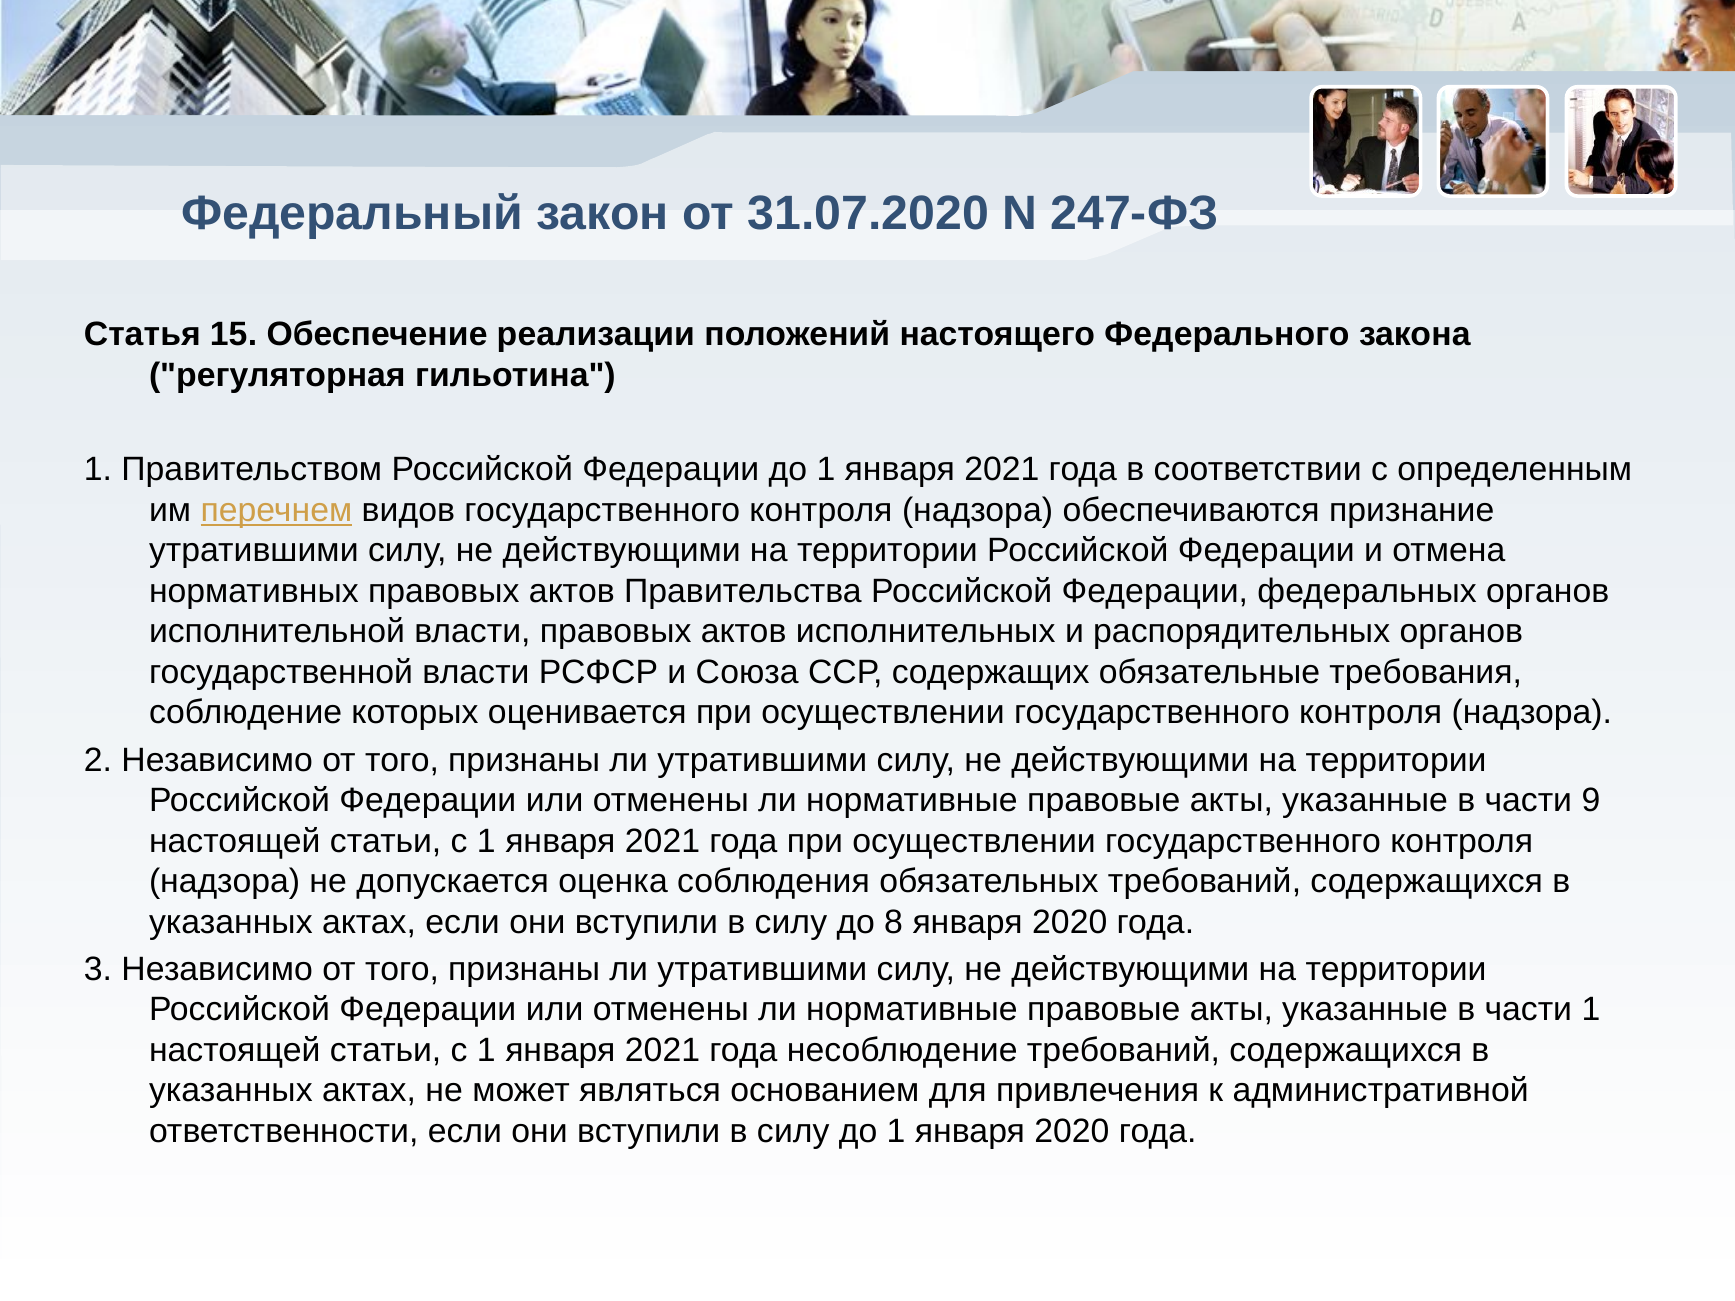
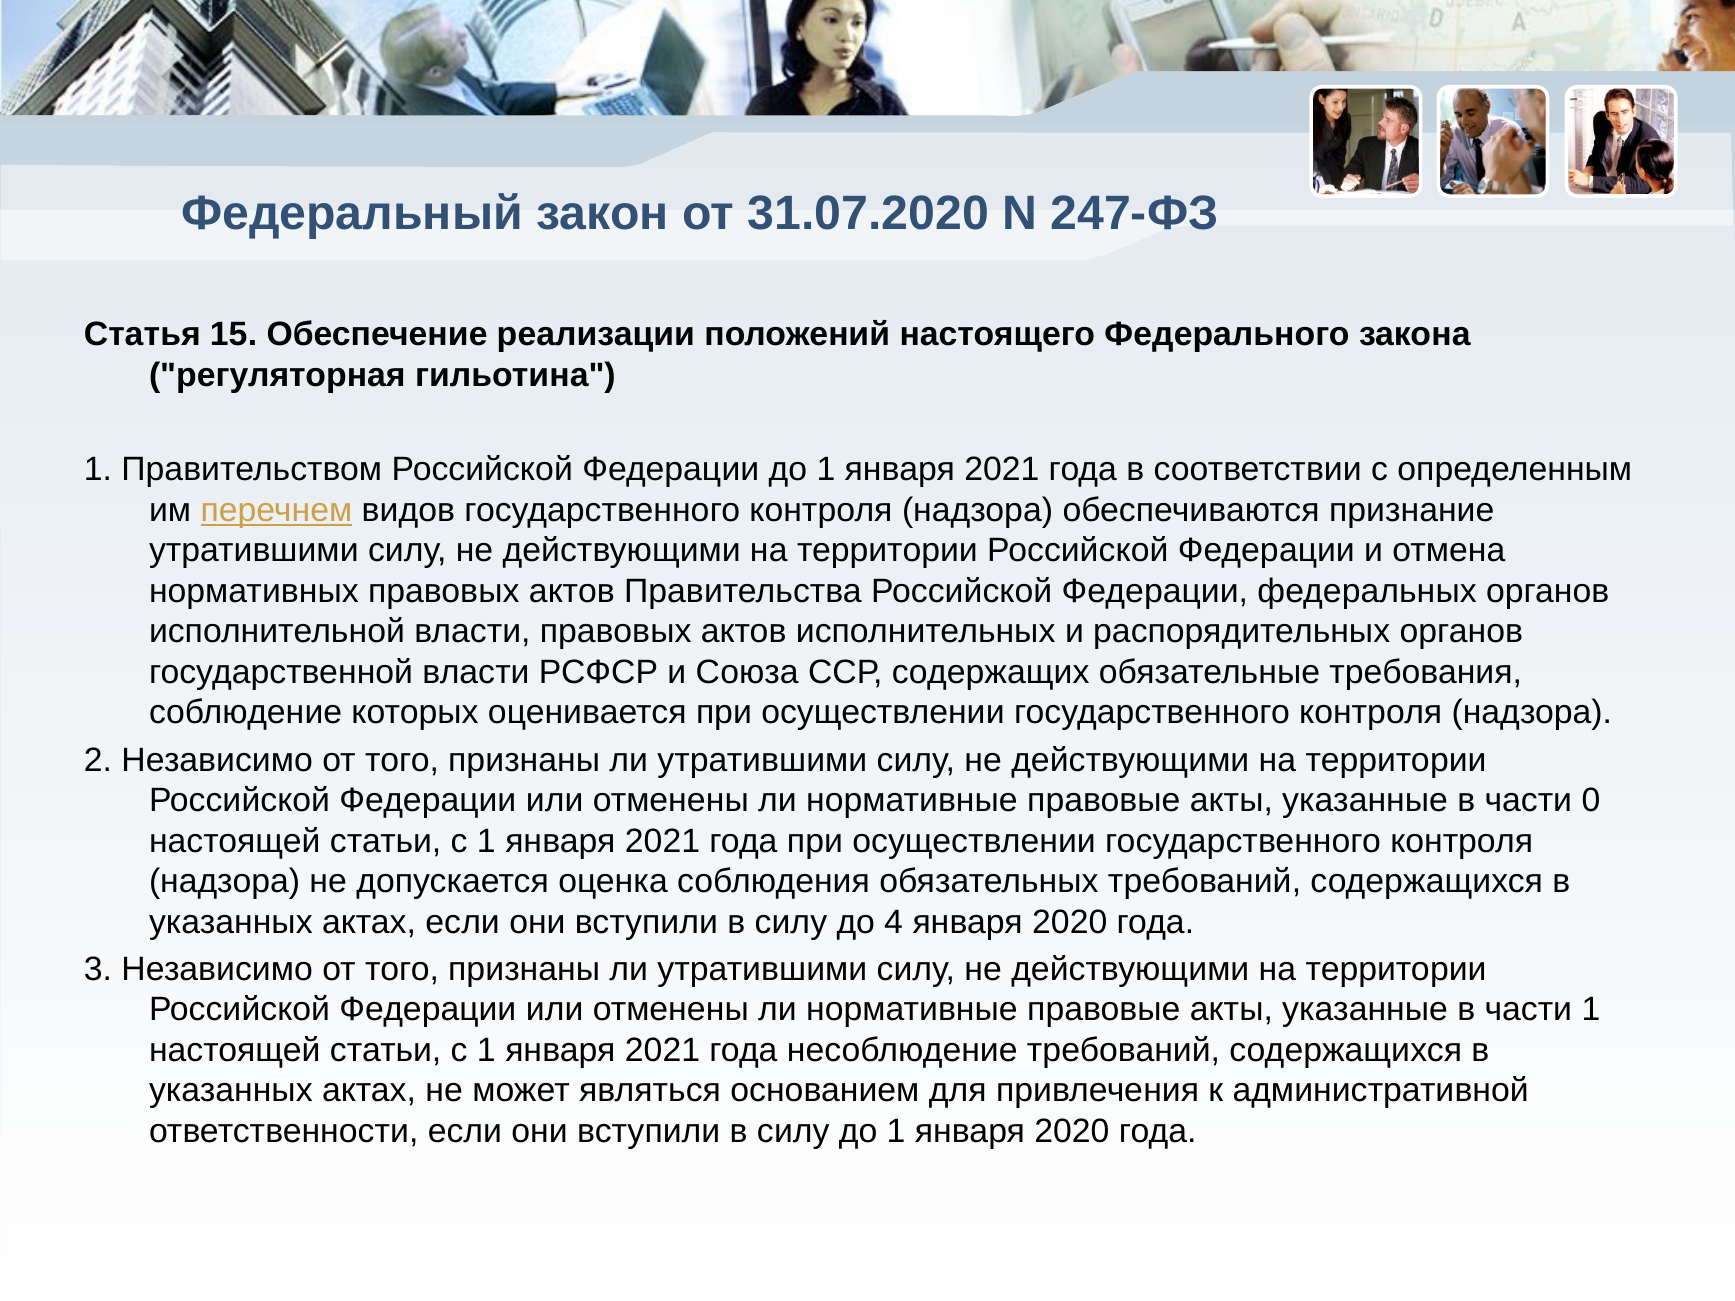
9: 9 -> 0
8: 8 -> 4
